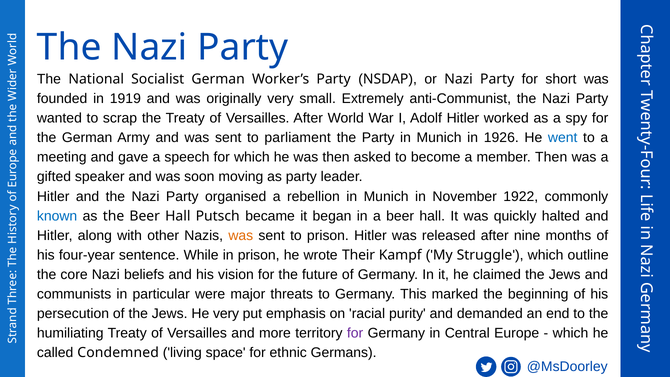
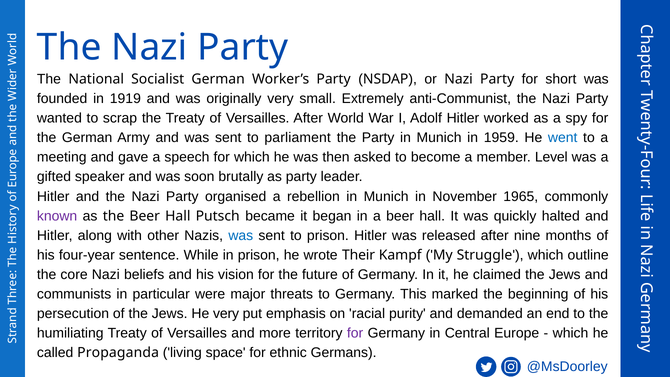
1926: 1926 -> 1959
member Then: Then -> Level
moving: moving -> brutally
1922: 1922 -> 1965
known colour: blue -> purple
was at (241, 235) colour: orange -> blue
Condemned: Condemned -> Propaganda
